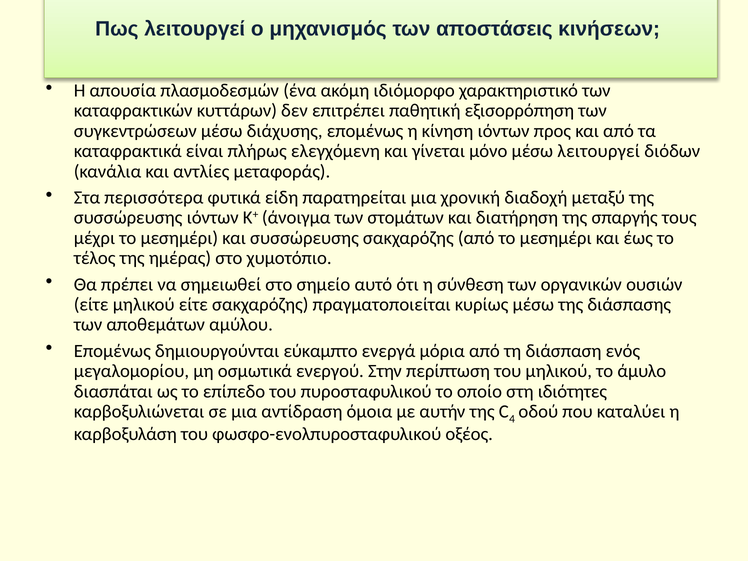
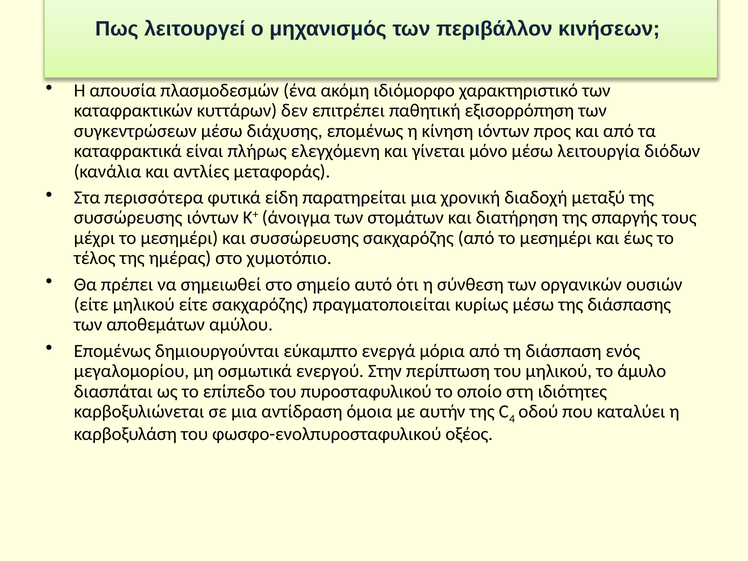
αποστάσεις: αποστάσεις -> περιβάλλον
μέσω λειτουργεί: λειτουργεί -> λειτουργία
